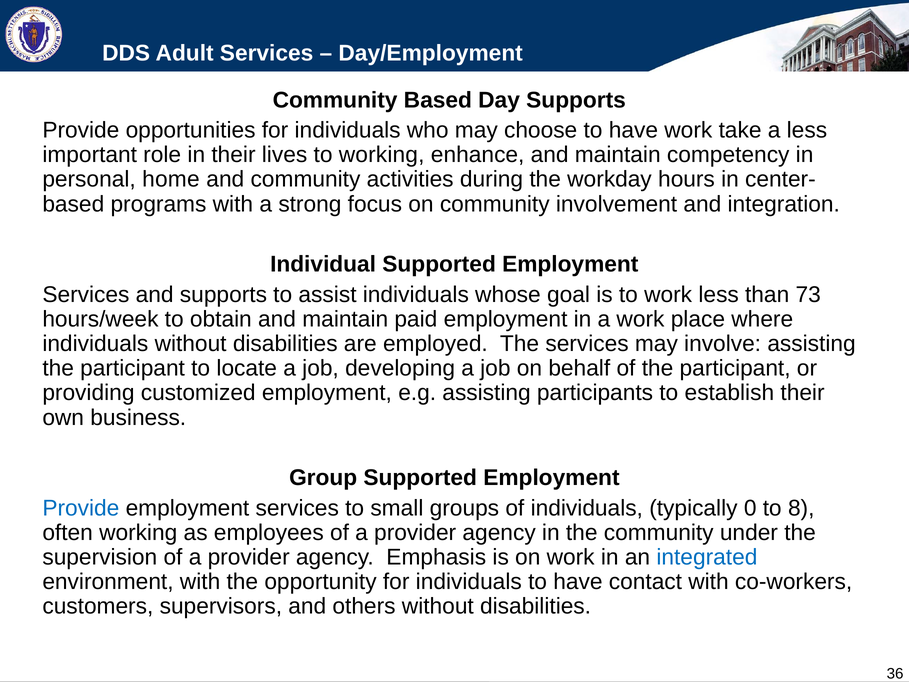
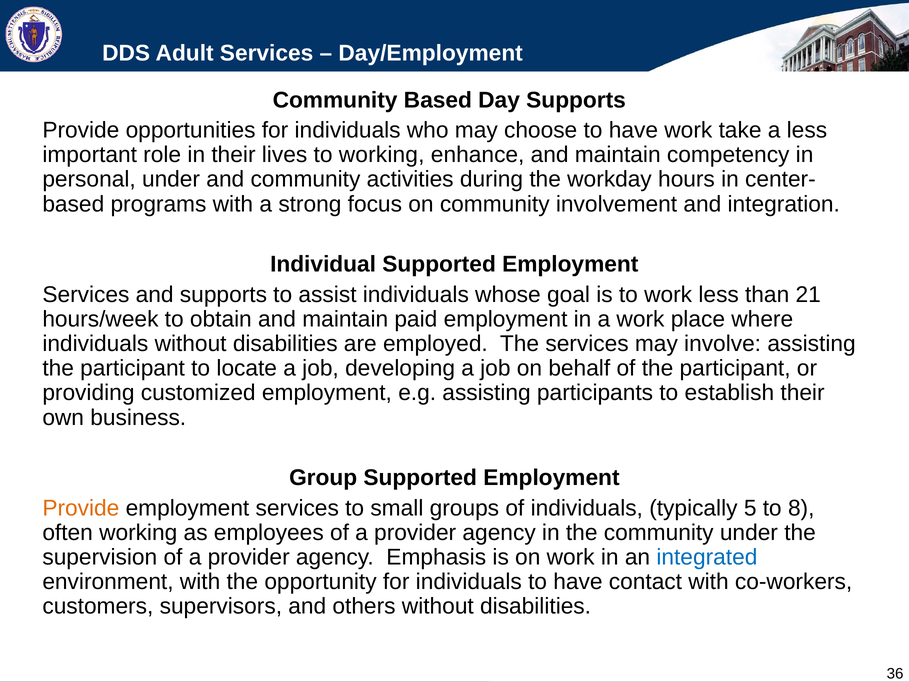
personal home: home -> under
73: 73 -> 21
Provide at (81, 508) colour: blue -> orange
0: 0 -> 5
